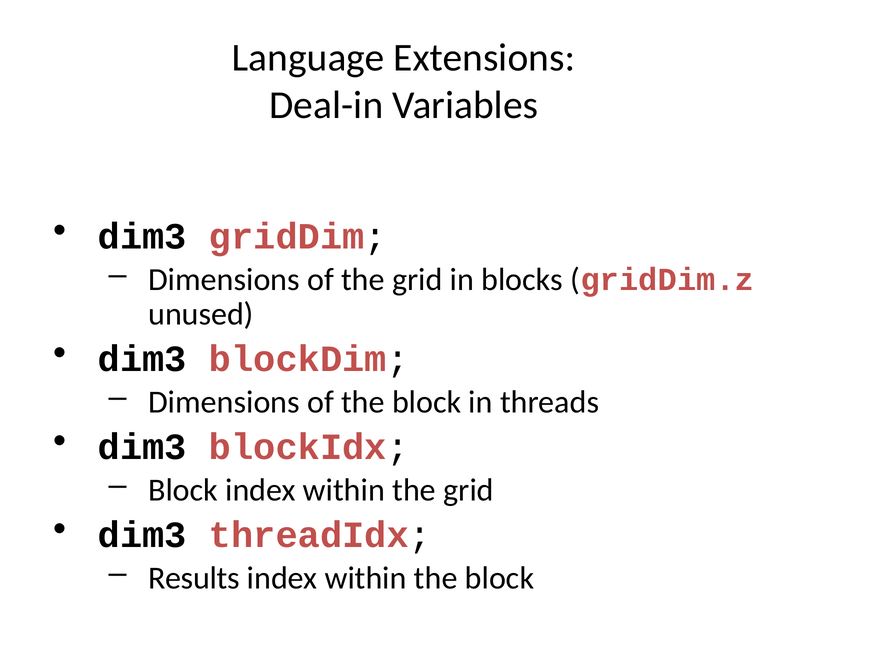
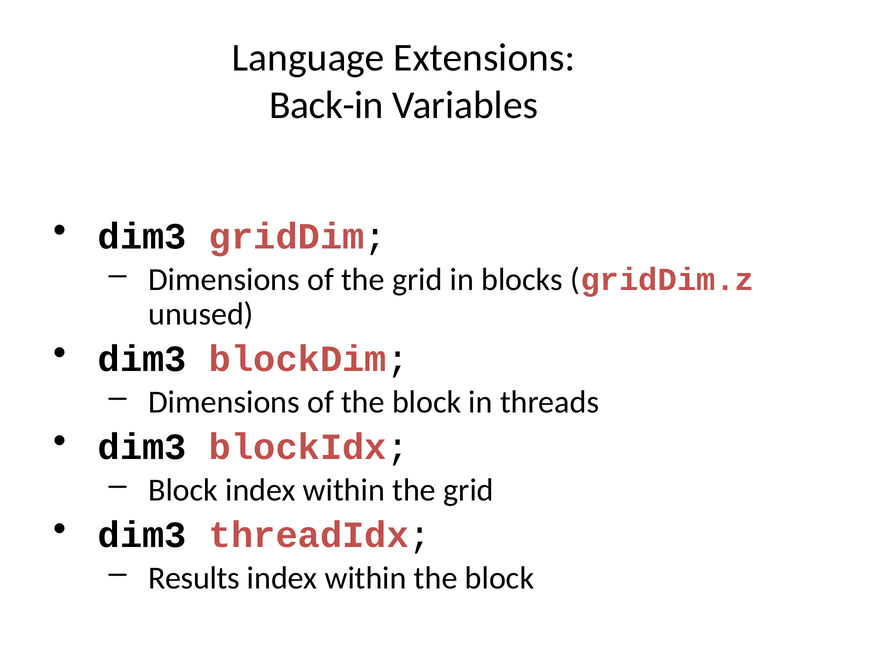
Deal-in: Deal-in -> Back-in
